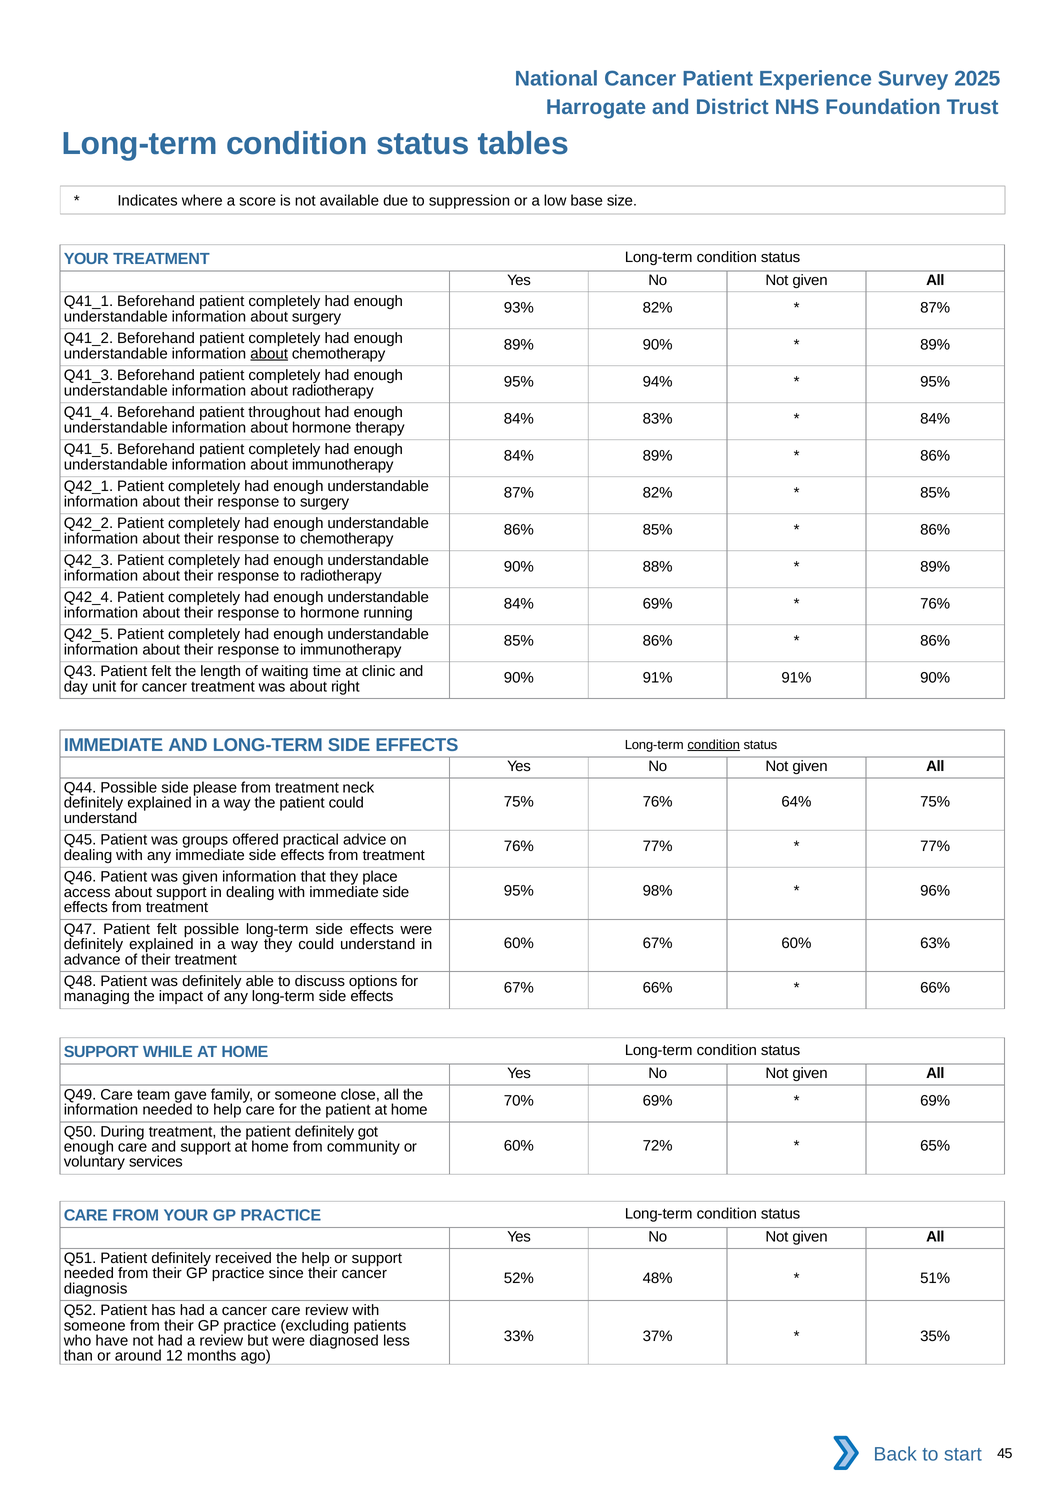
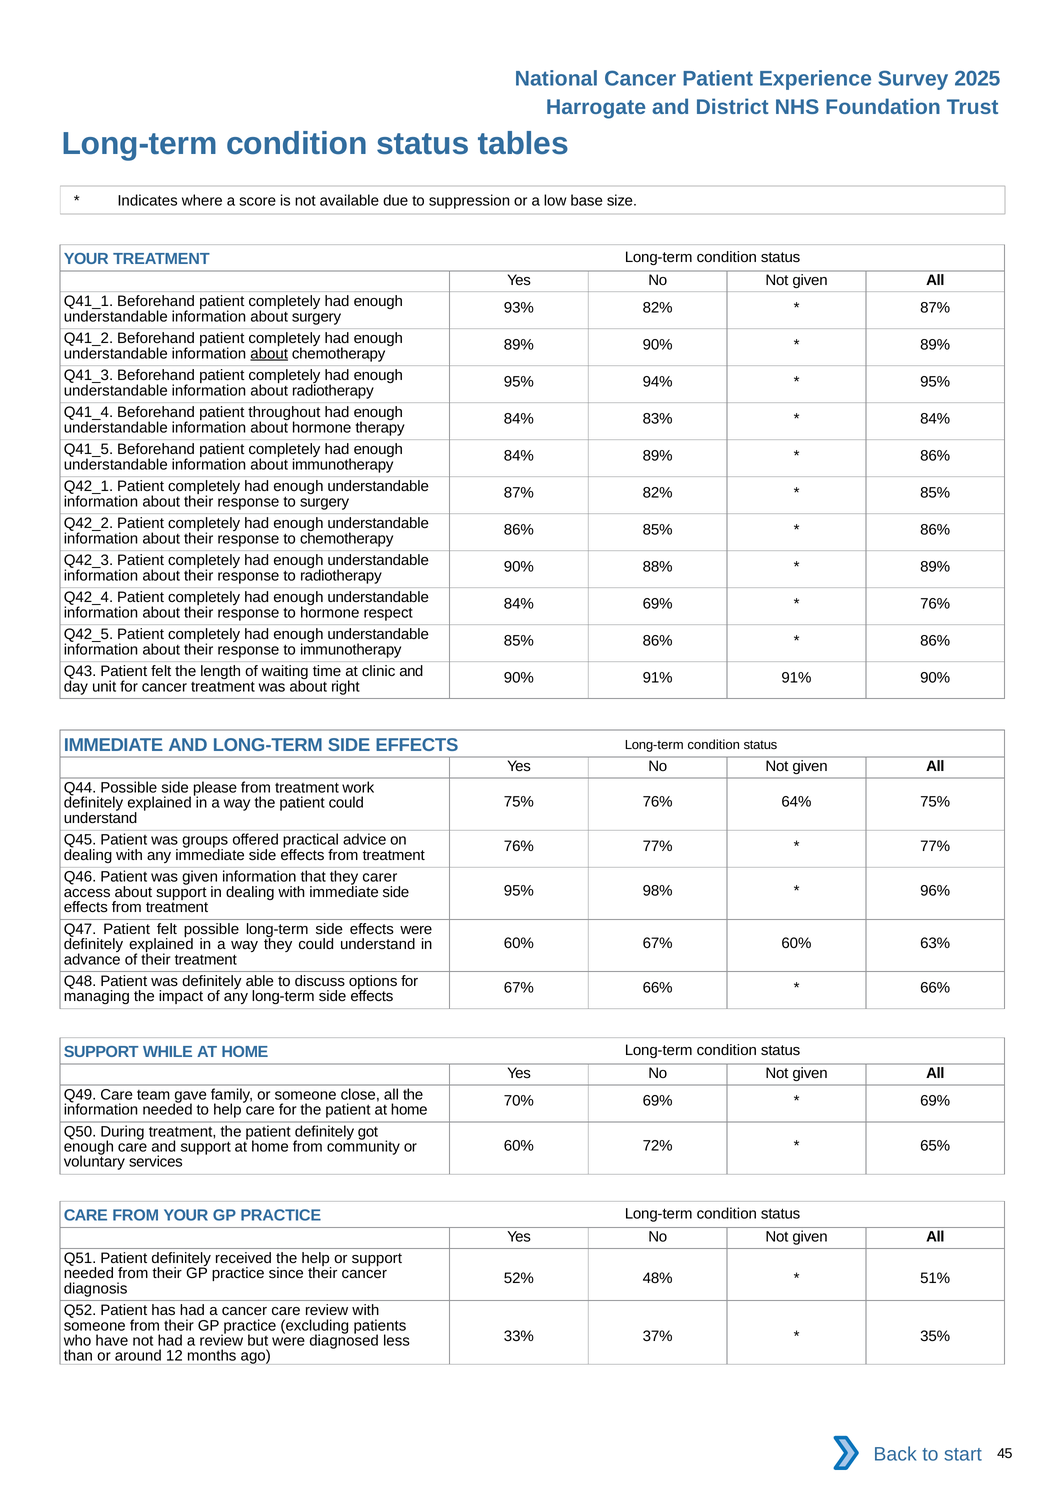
running: running -> respect
condition at (714, 745) underline: present -> none
neck: neck -> work
place: place -> carer
